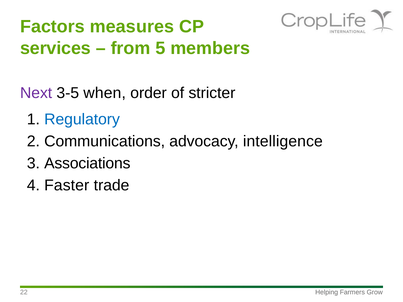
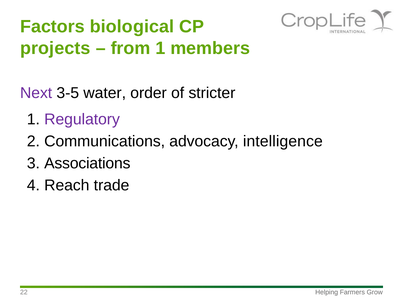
measures: measures -> biological
services: services -> projects
from 5: 5 -> 1
when: when -> water
Regulatory colour: blue -> purple
Faster: Faster -> Reach
